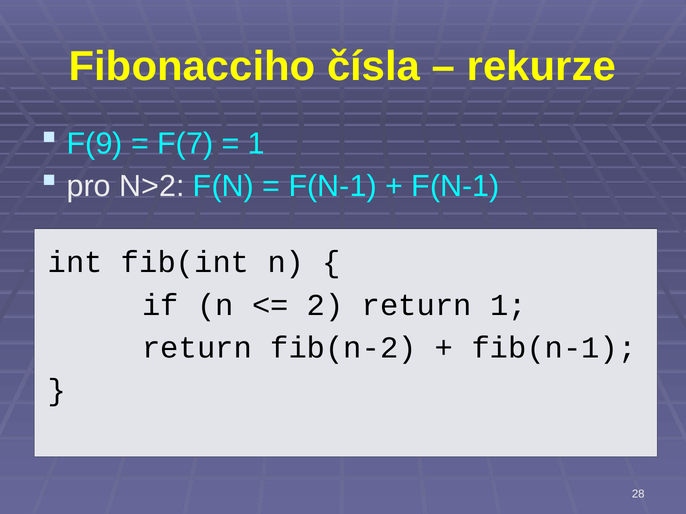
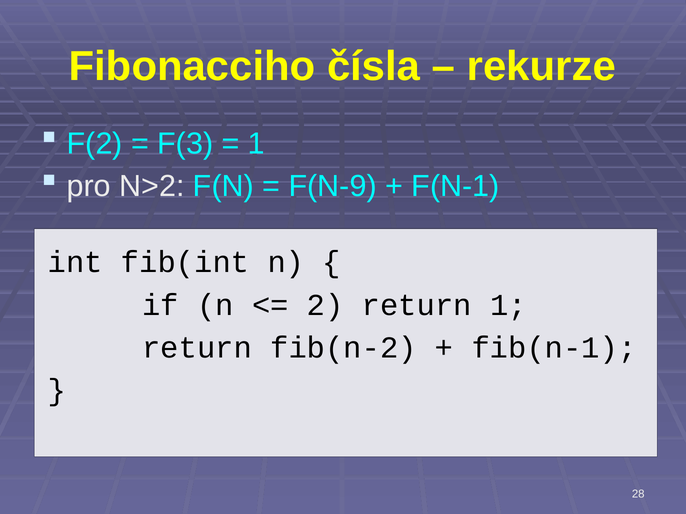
F(9: F(9 -> F(2
F(7: F(7 -> F(3
F(N-1 at (333, 187): F(N-1 -> F(N-9
